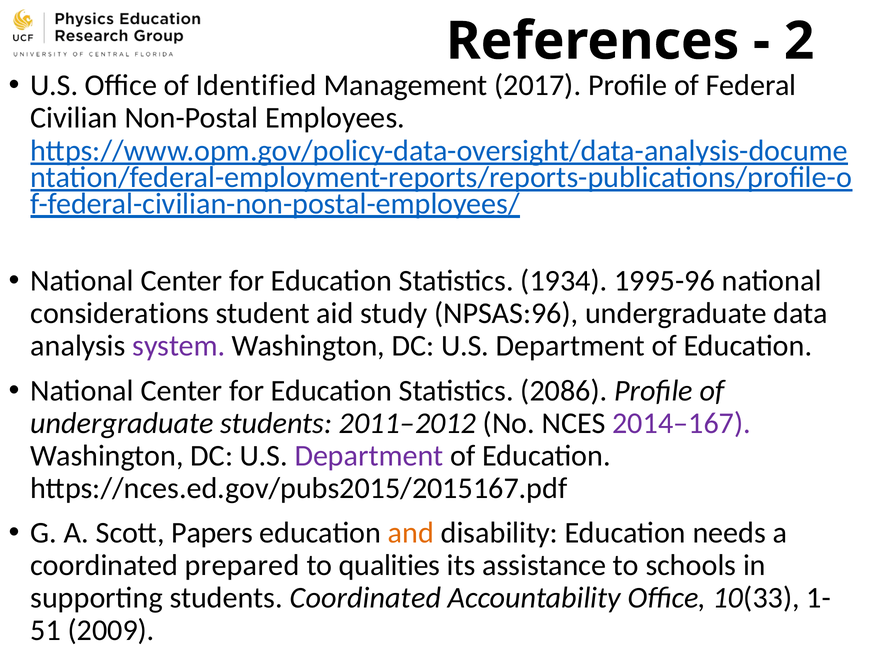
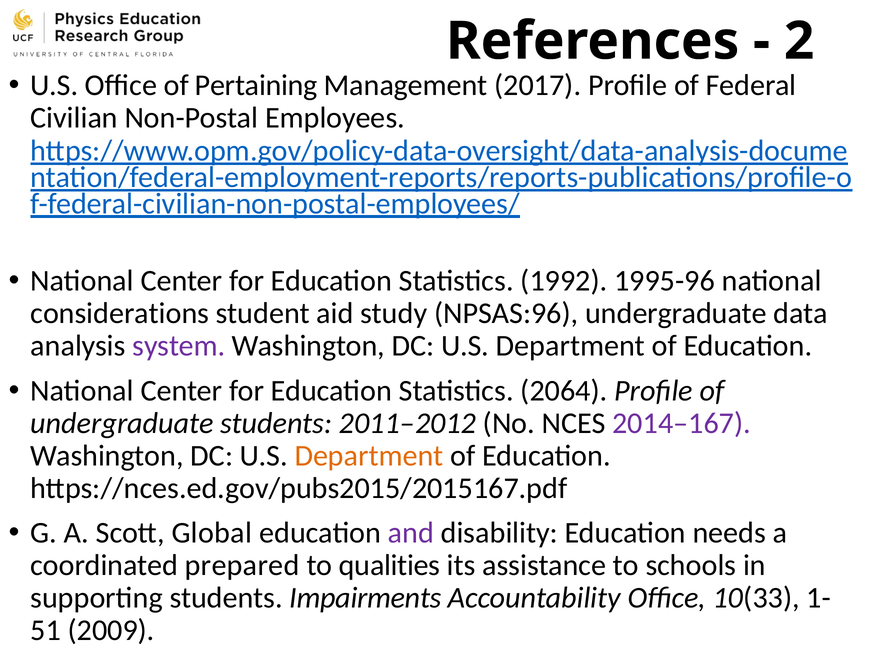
Identified: Identified -> Pertaining
1934: 1934 -> 1992
2086: 2086 -> 2064
Department at (369, 456) colour: purple -> orange
Papers: Papers -> Global
and colour: orange -> purple
students Coordinated: Coordinated -> Impairments
